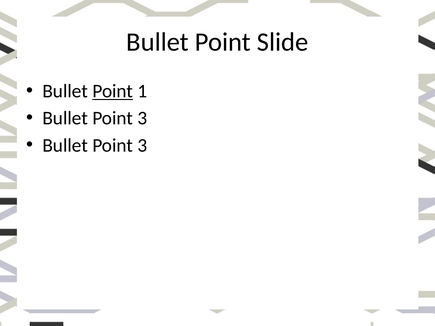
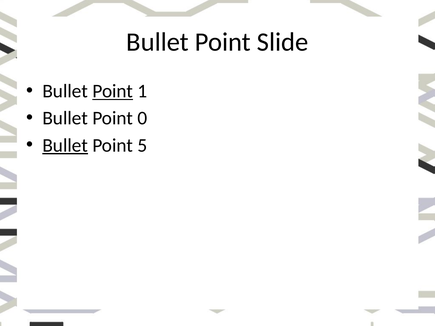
3 at (142, 118): 3 -> 0
Bullet at (65, 145) underline: none -> present
3 at (142, 145): 3 -> 5
